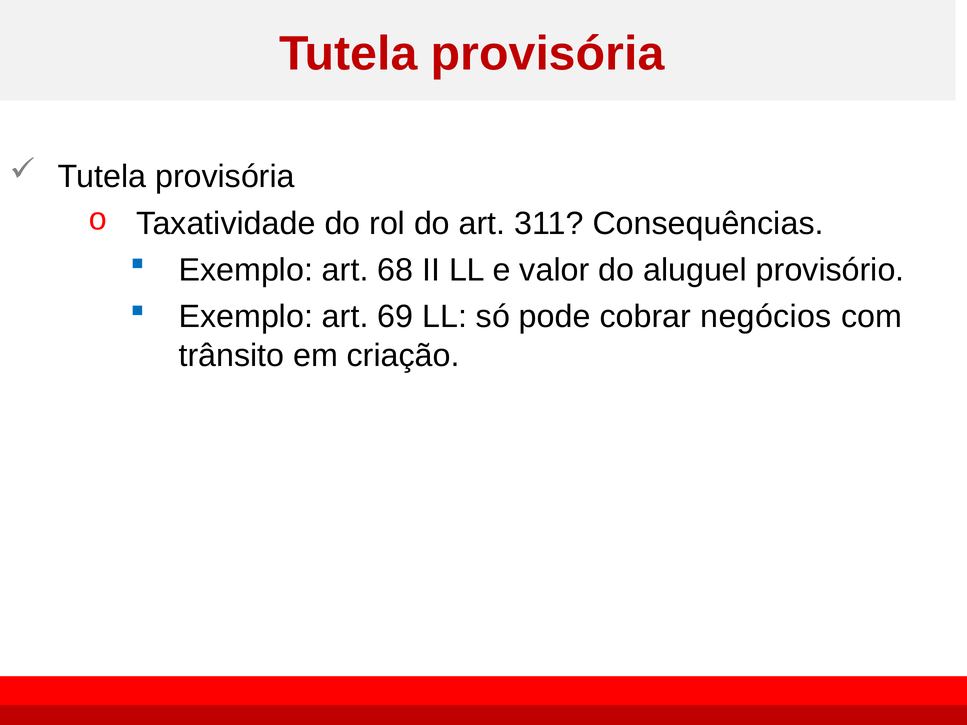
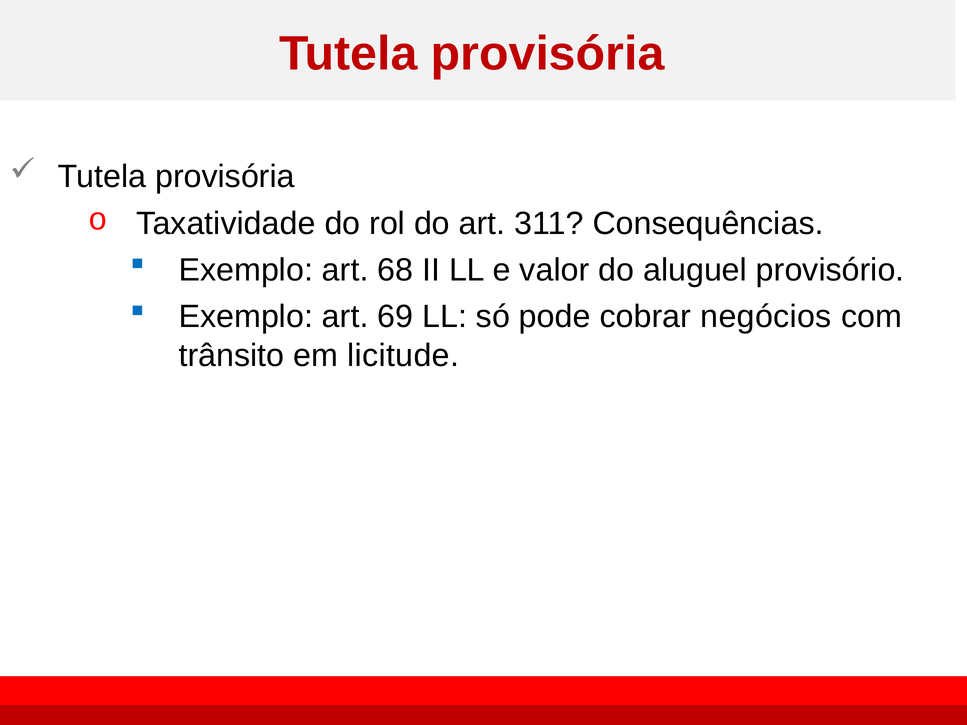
criação: criação -> licitude
